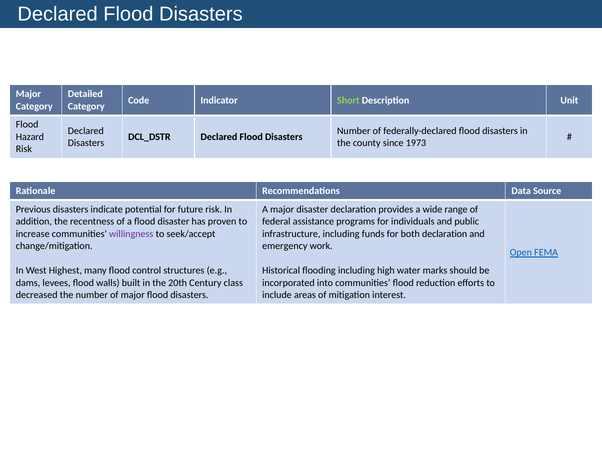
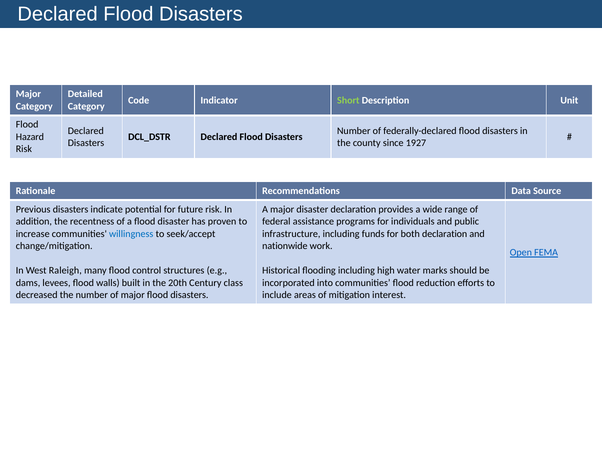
1973: 1973 -> 1927
willingness colour: purple -> blue
emergency: emergency -> nationwide
Highest: Highest -> Raleigh
